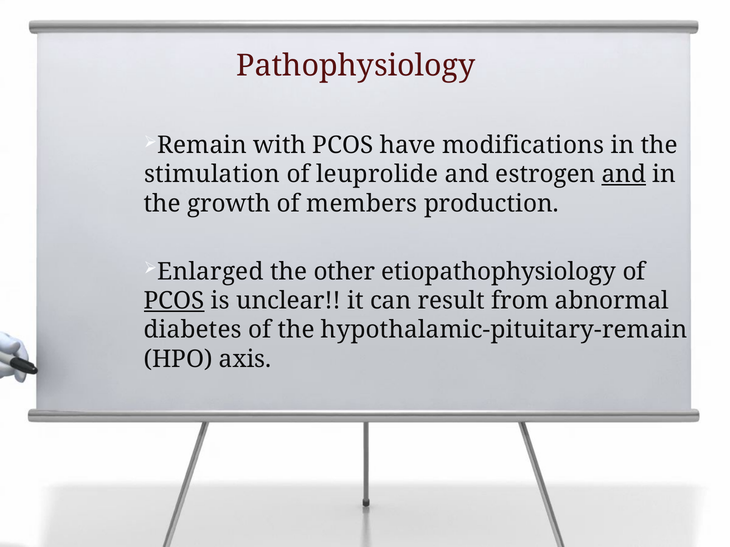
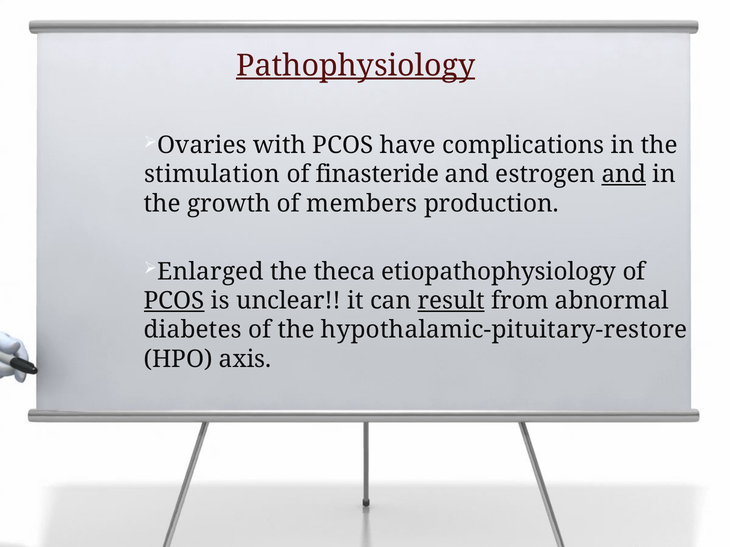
Pathophysiology underline: none -> present
Remain: Remain -> Ovaries
modifications: modifications -> complications
leuprolide: leuprolide -> finasteride
other: other -> theca
result underline: none -> present
hypothalamic-pituitary-remain: hypothalamic-pituitary-remain -> hypothalamic-pituitary-restore
